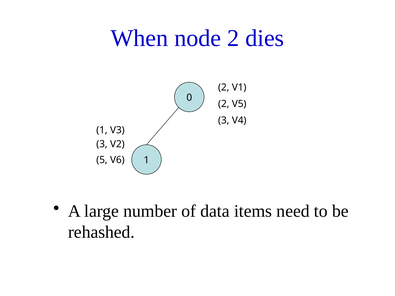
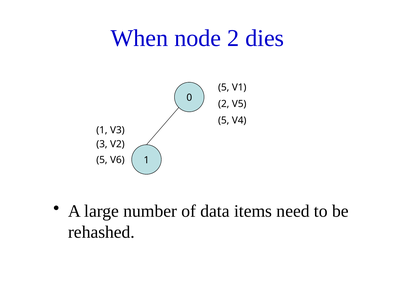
2 at (224, 88): 2 -> 5
3 at (224, 120): 3 -> 5
